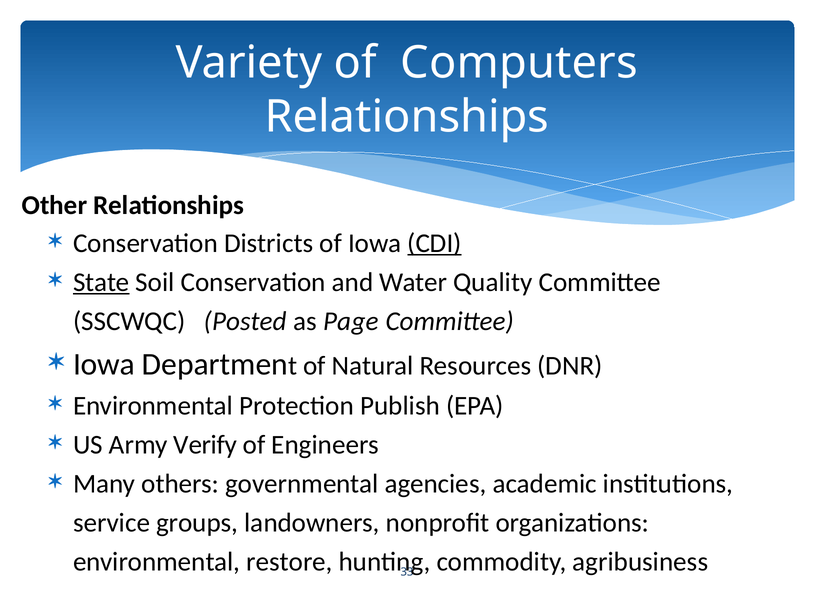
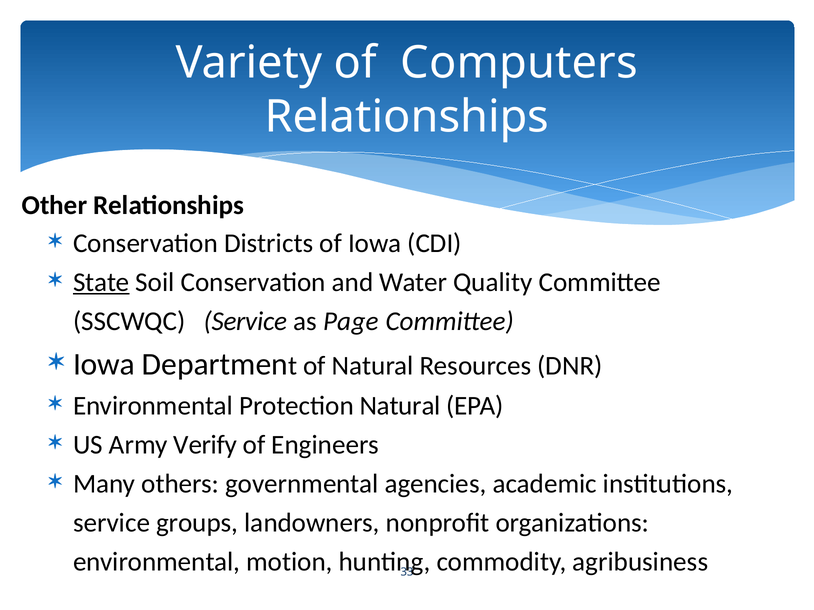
CDI underline: present -> none
SSCWQC Posted: Posted -> Service
Protection Publish: Publish -> Natural
restore: restore -> motion
